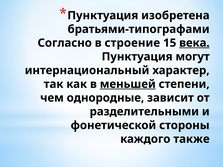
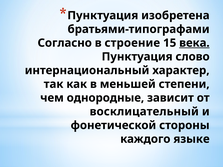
могут: могут -> слово
меньшей underline: present -> none
разделительными: разделительными -> восклицательный
также: также -> языке
